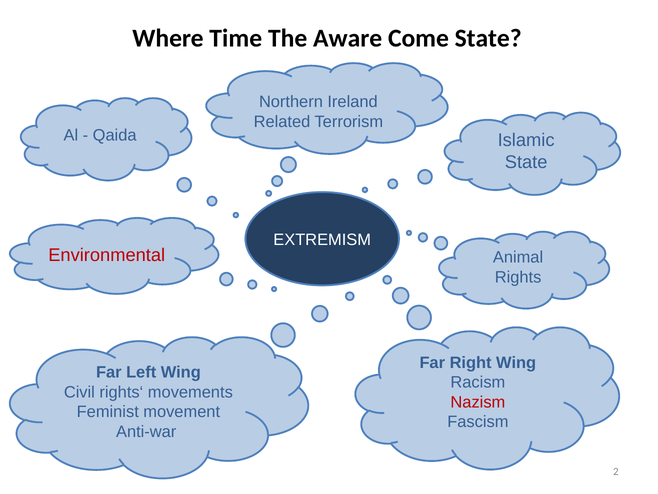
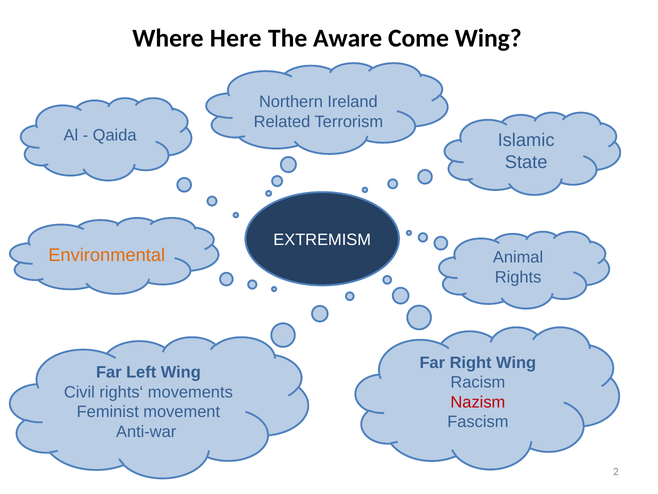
Time: Time -> Here
Come State: State -> Wing
Environmental colour: red -> orange
